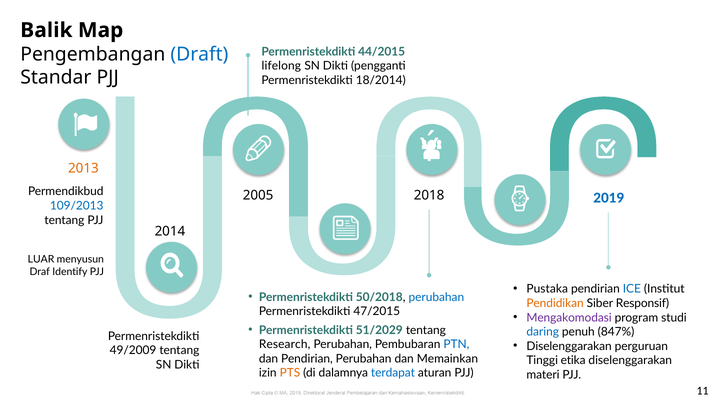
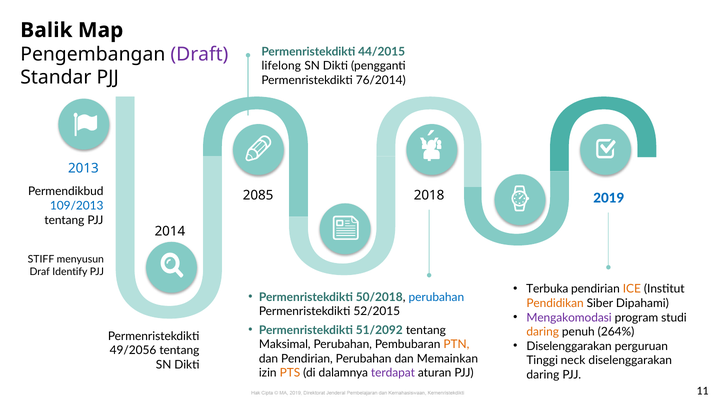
Draft colour: blue -> purple
18/2014: 18/2014 -> 76/2014
2013 colour: orange -> blue
2005: 2005 -> 2085
LUAR: LUAR -> STIFF
Pustaka: Pustaka -> Terbuka
ICE colour: blue -> orange
Responsif: Responsif -> Dipahami
47/2015: 47/2015 -> 52/2015
51/2029: 51/2029 -> 51/2092
daring at (543, 332) colour: blue -> orange
847%: 847% -> 264%
Research: Research -> Maksimal
PTN colour: blue -> orange
49/2009: 49/2009 -> 49/2056
etika: etika -> neck
terdapat colour: blue -> purple
materi at (543, 375): materi -> daring
